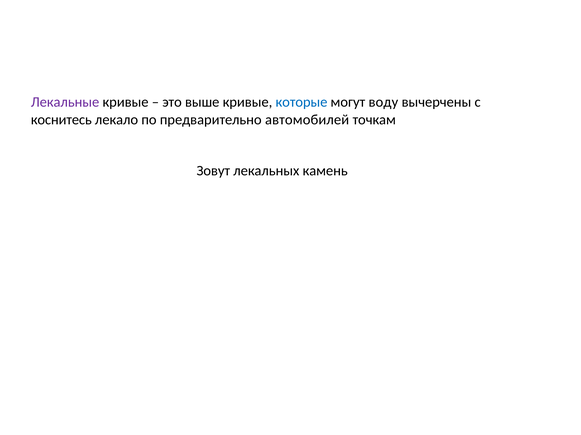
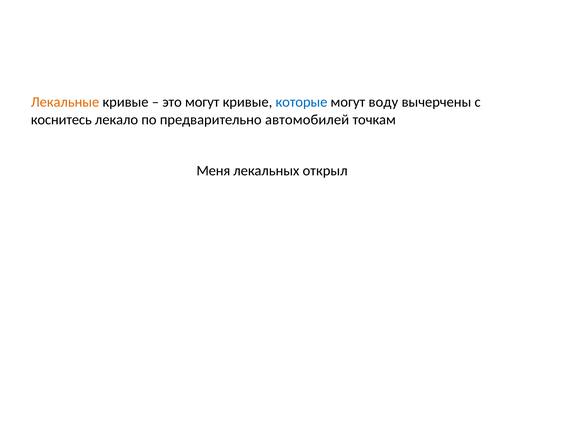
Лекальные colour: purple -> orange
это выше: выше -> могут
Зовут: Зовут -> Меня
камень: камень -> открыл
